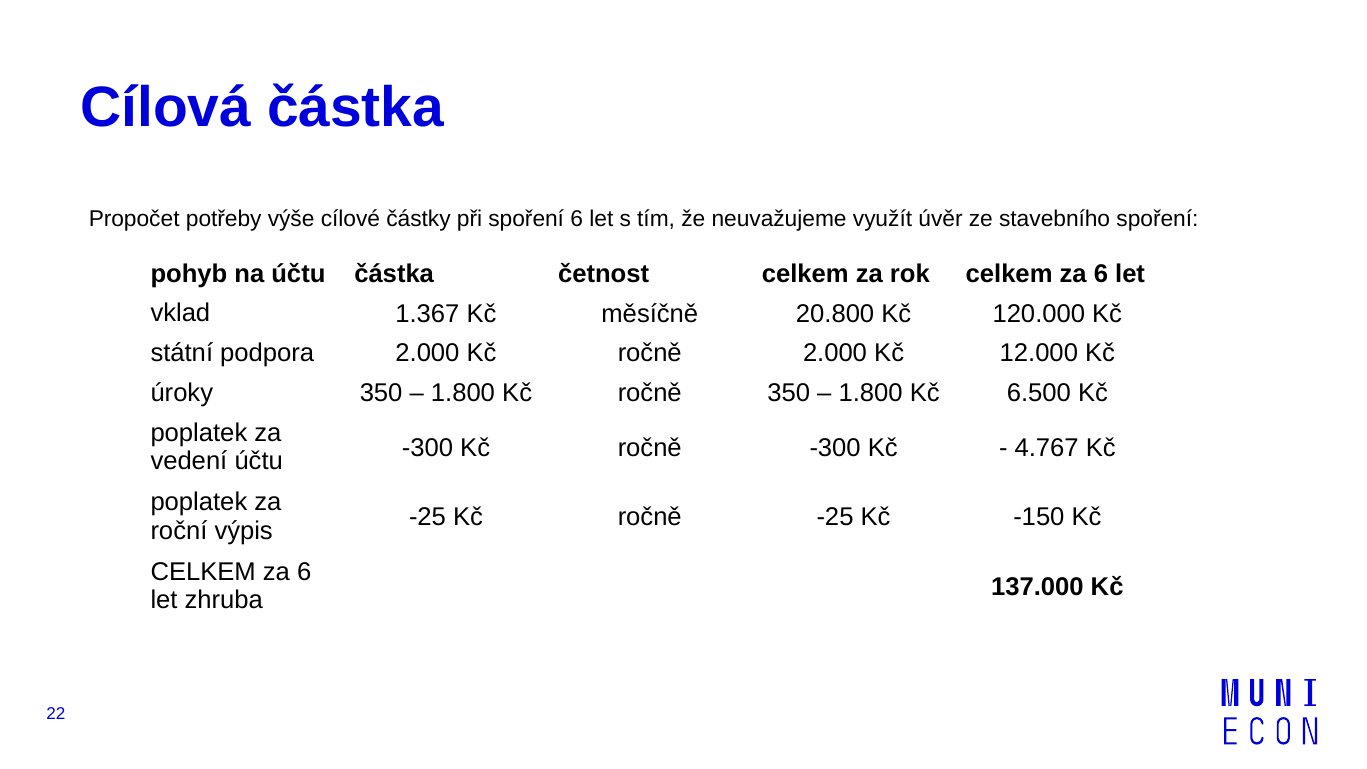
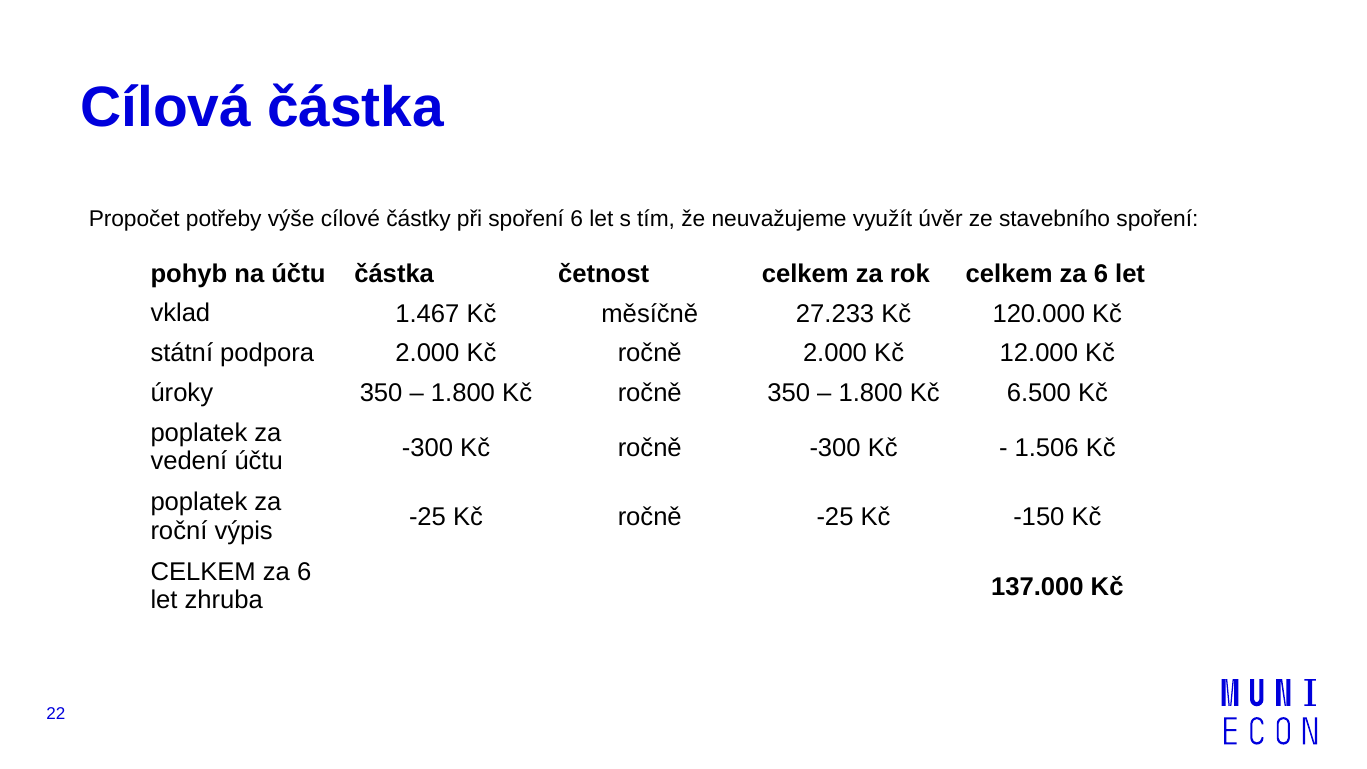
1.367: 1.367 -> 1.467
20.800: 20.800 -> 27.233
4.767: 4.767 -> 1.506
